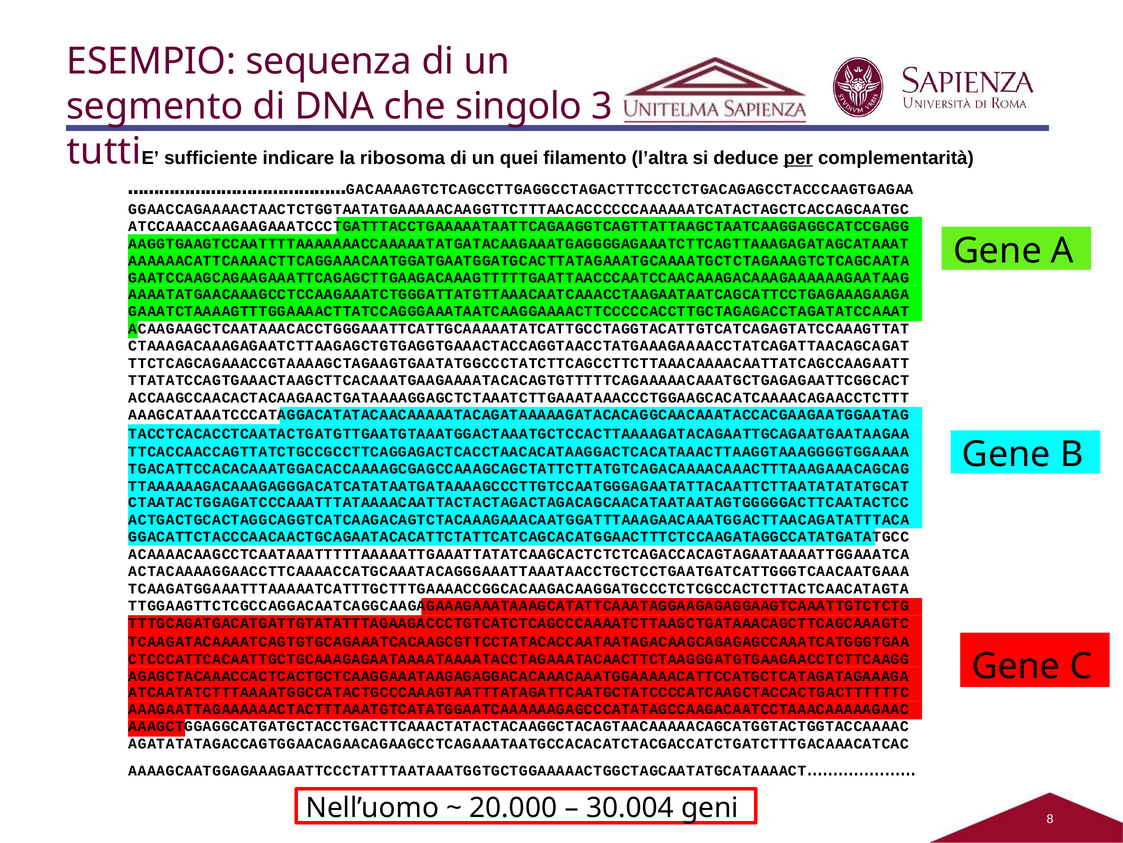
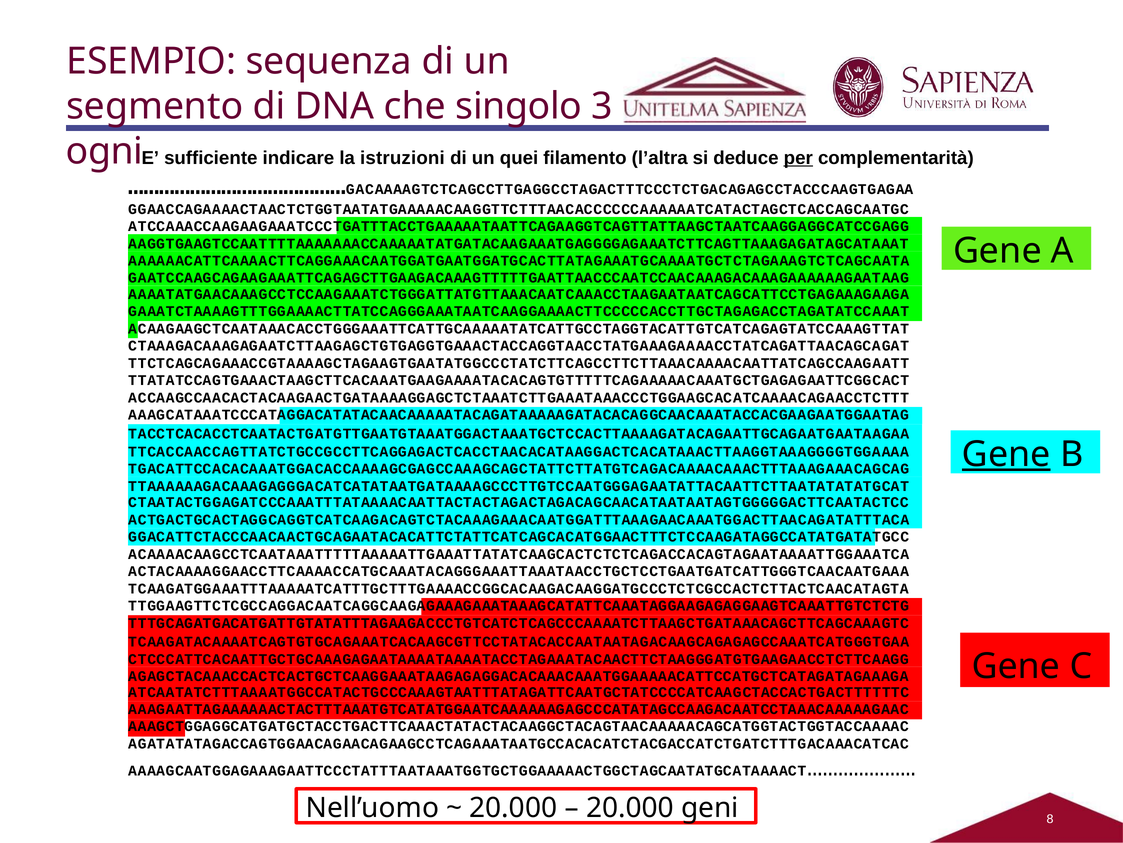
tutti: tutti -> ogni
ribosoma: ribosoma -> istruzioni
Gene at (1006, 454) underline: none -> present
30.004 at (630, 807): 30.004 -> 20.000
